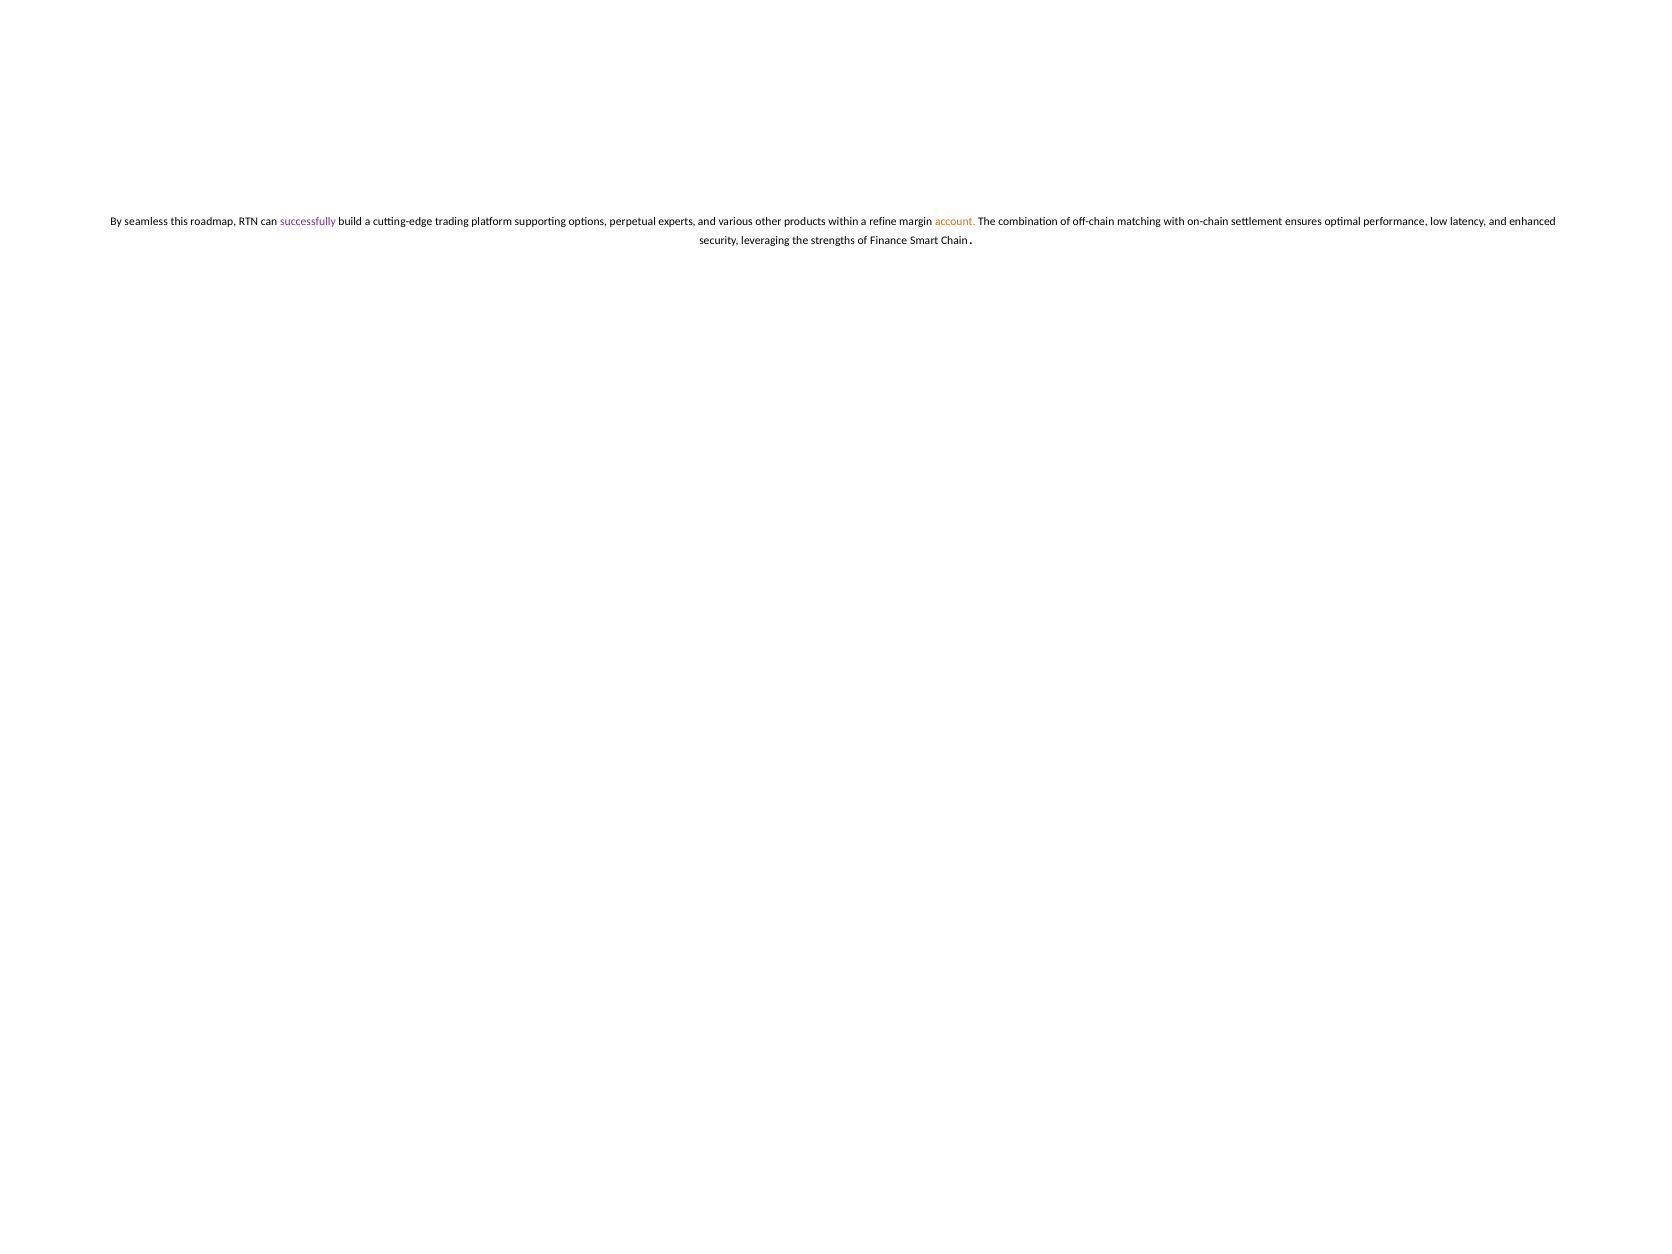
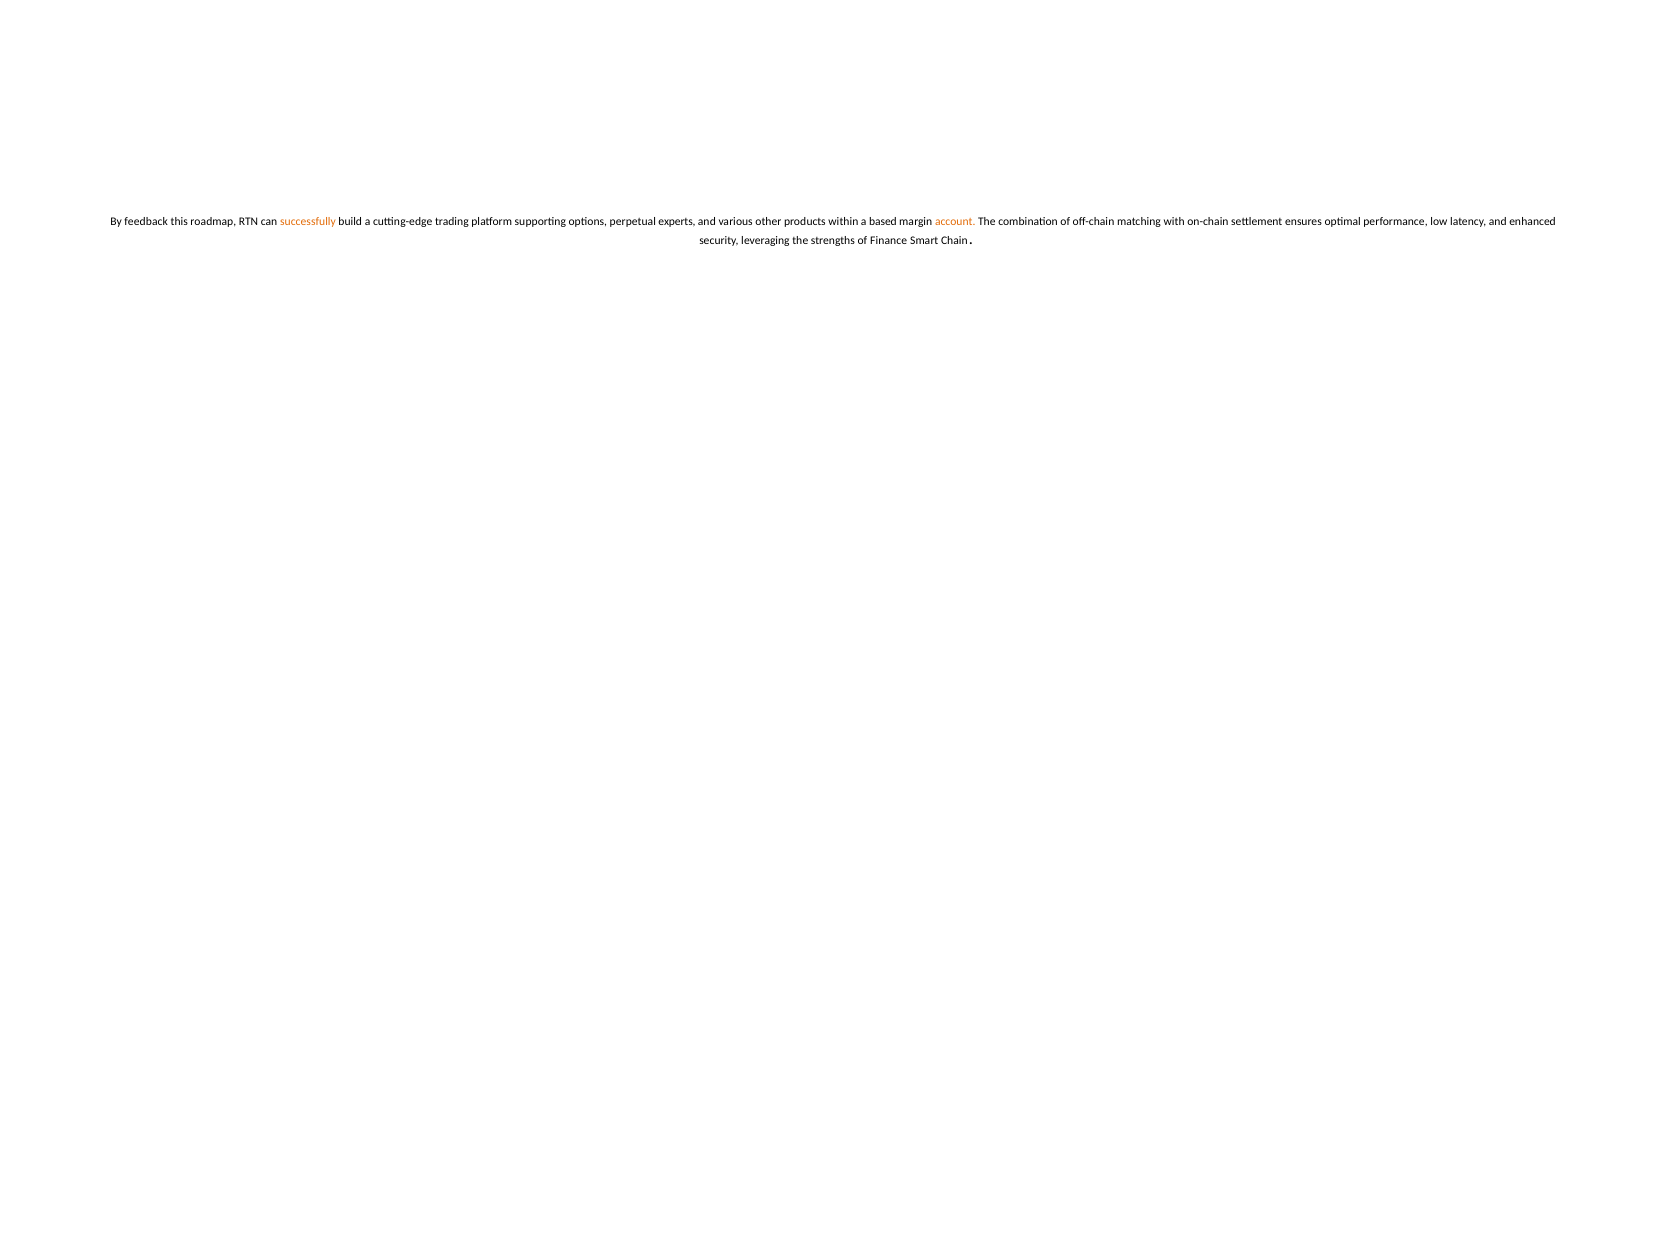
seamless: seamless -> feedback
successfully colour: purple -> orange
refine: refine -> based
